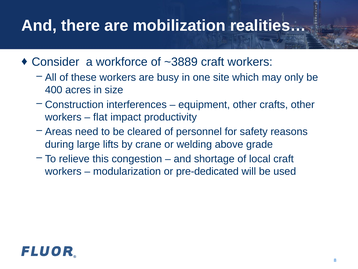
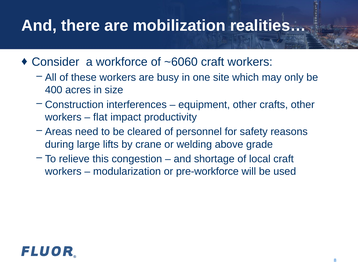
~3889: ~3889 -> ~6060
pre-dedicated: pre-dedicated -> pre-workforce
